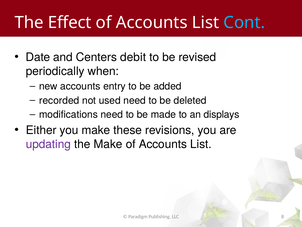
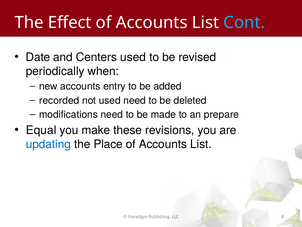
Centers debit: debit -> used
displays: displays -> prepare
Either: Either -> Equal
updating colour: purple -> blue
the Make: Make -> Place
